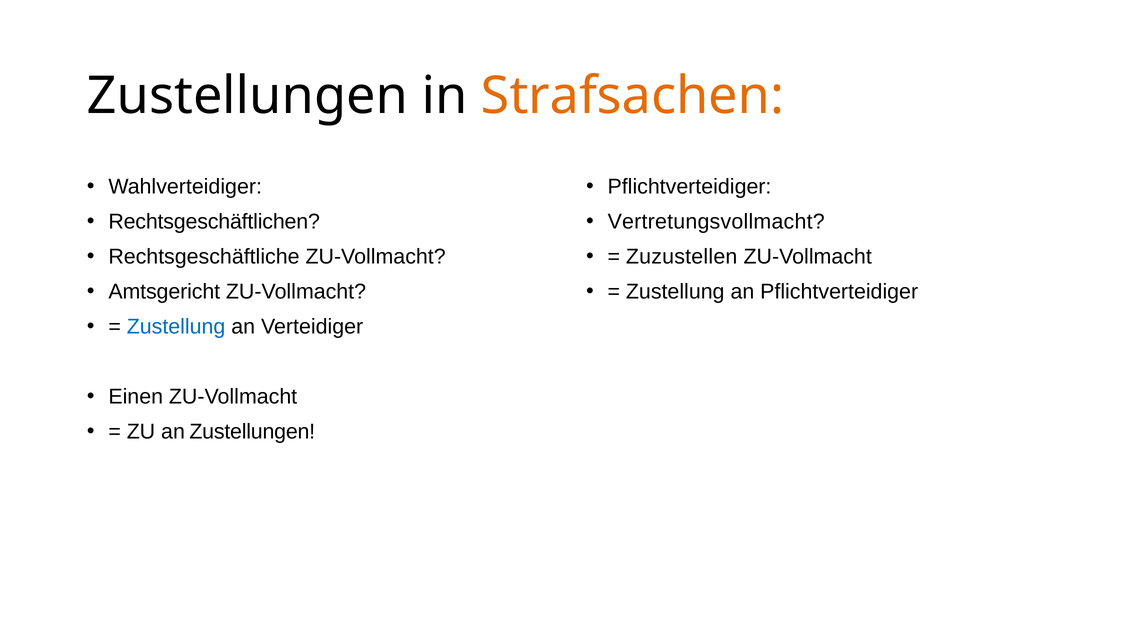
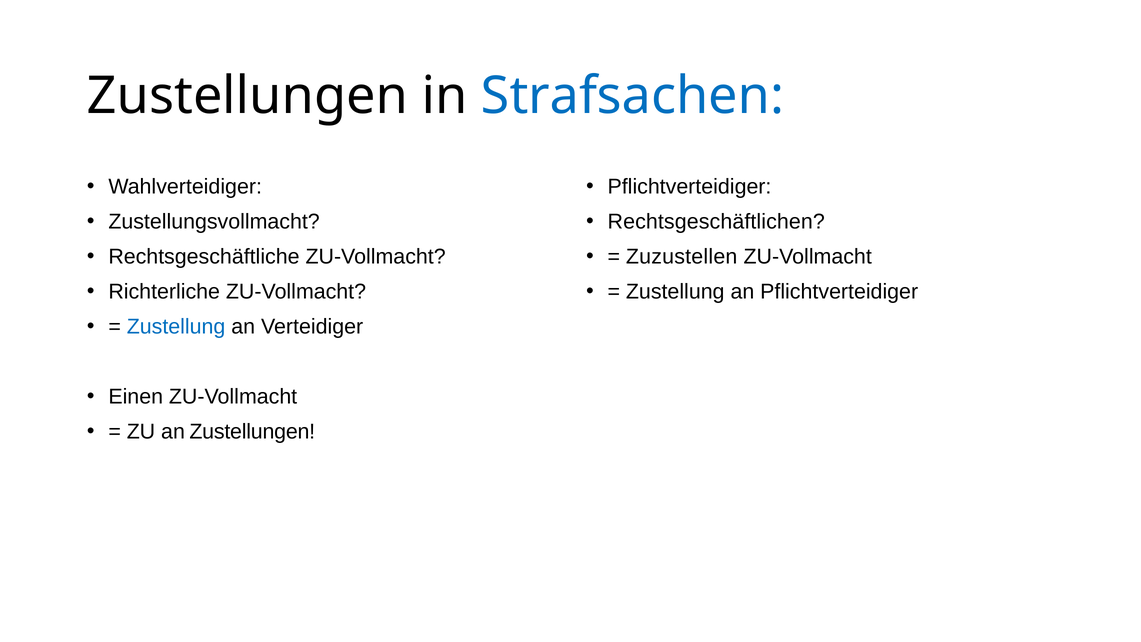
Strafsachen colour: orange -> blue
Rechtsgeschäftlichen: Rechtsgeschäftlichen -> Zustellungsvollmacht
Vertretungsvollmacht: Vertretungsvollmacht -> Rechtsgeschäftlichen
Amtsgericht: Amtsgericht -> Richterliche
